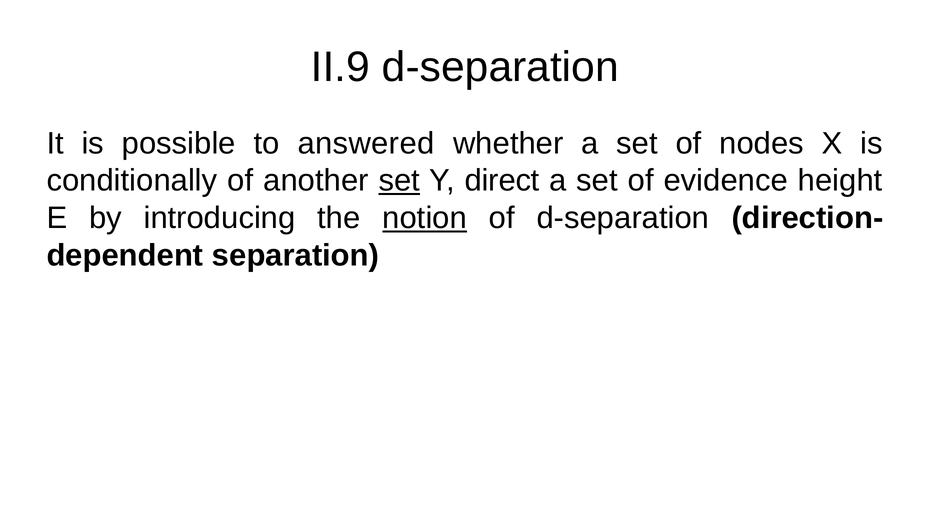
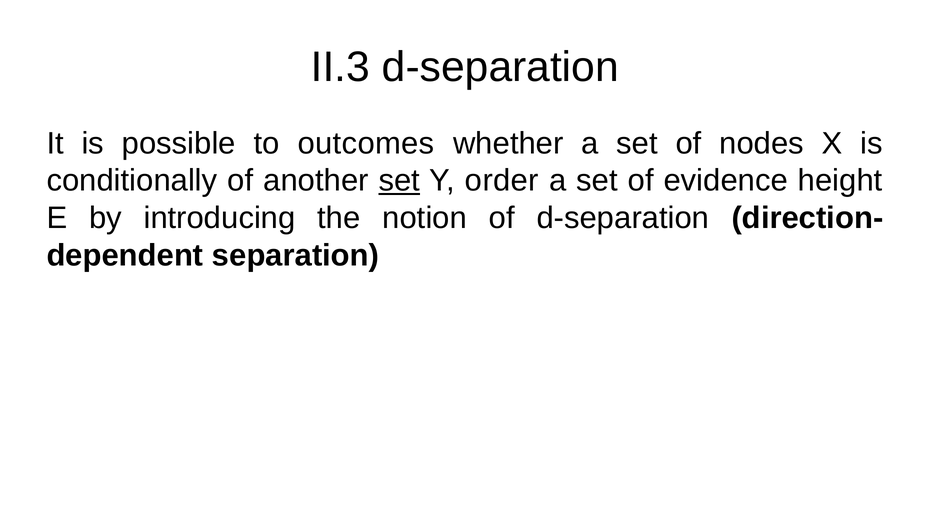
II.9: II.9 -> II.3
answered: answered -> outcomes
direct: direct -> order
notion underline: present -> none
